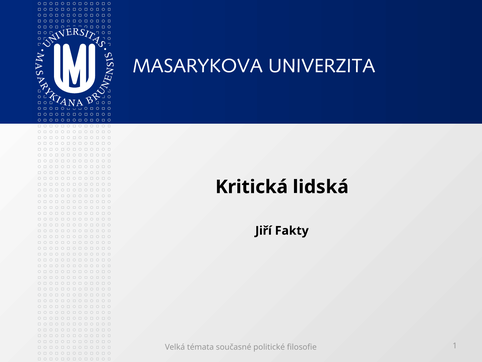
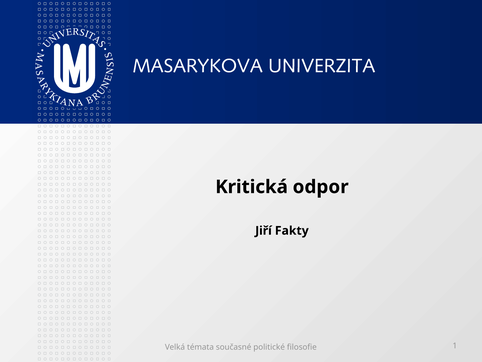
lidská: lidská -> odpor
